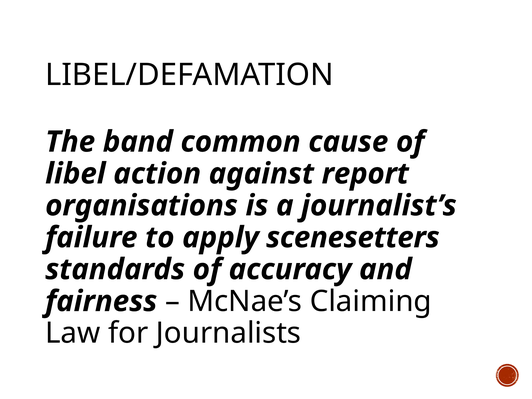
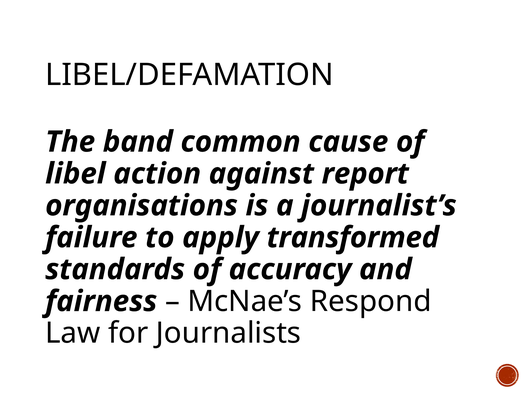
scenesetters: scenesetters -> transformed
Claiming: Claiming -> Respond
